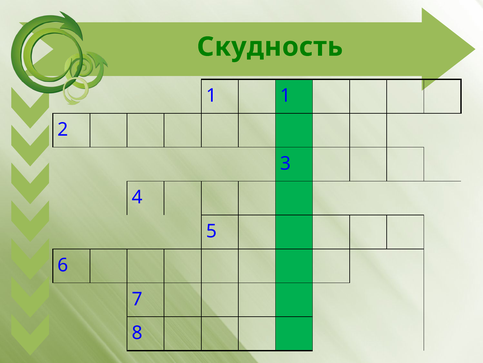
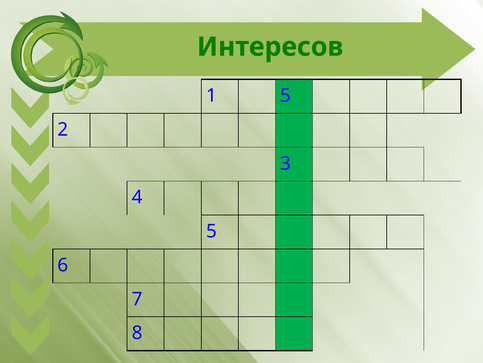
Скудность: Скудность -> Интересов
1 1: 1 -> 5
